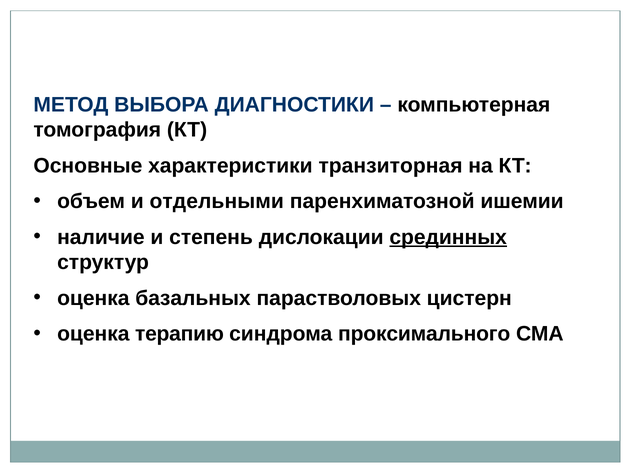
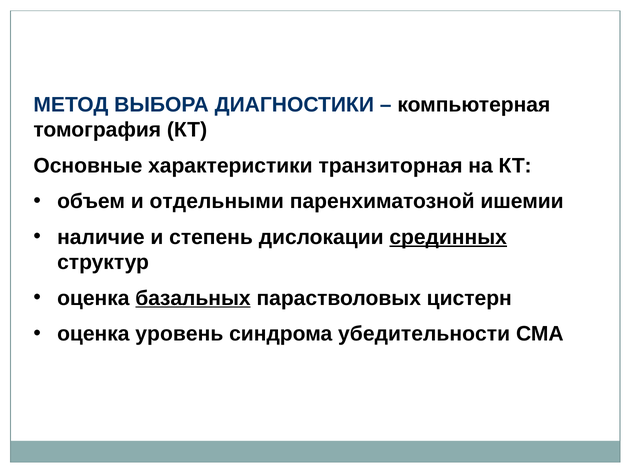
базальных underline: none -> present
терапию: терапию -> уровень
проксимального: проксимального -> убедительности
